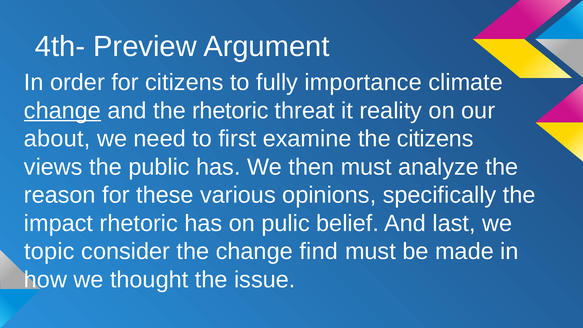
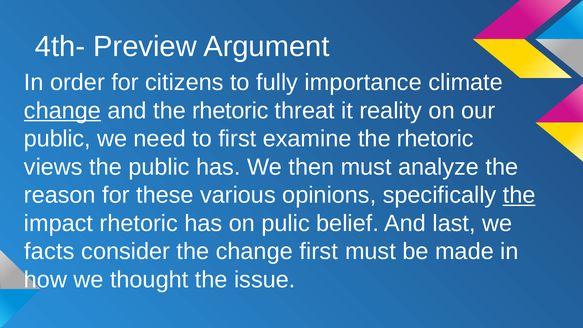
about at (57, 139): about -> public
examine the citizens: citizens -> rhetoric
the at (519, 195) underline: none -> present
topic: topic -> facts
change find: find -> first
